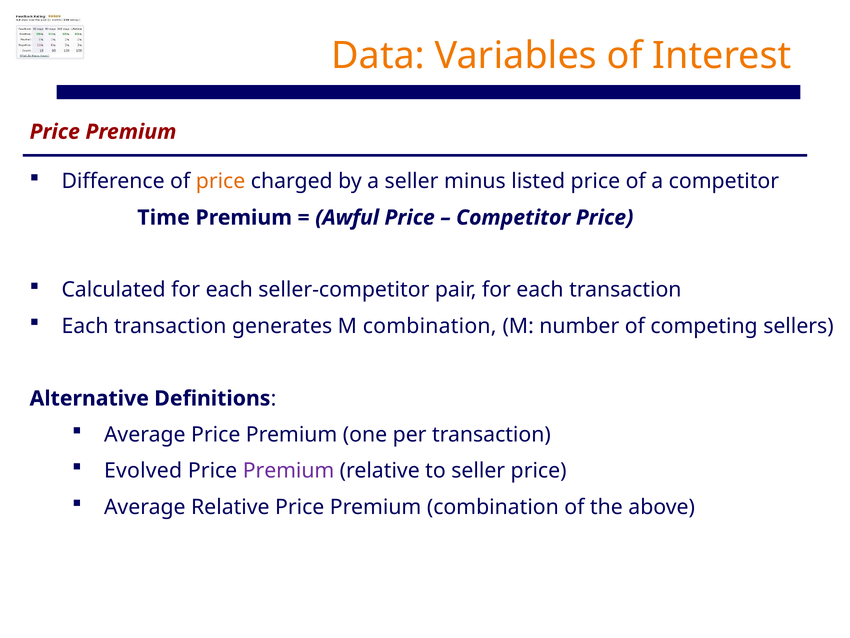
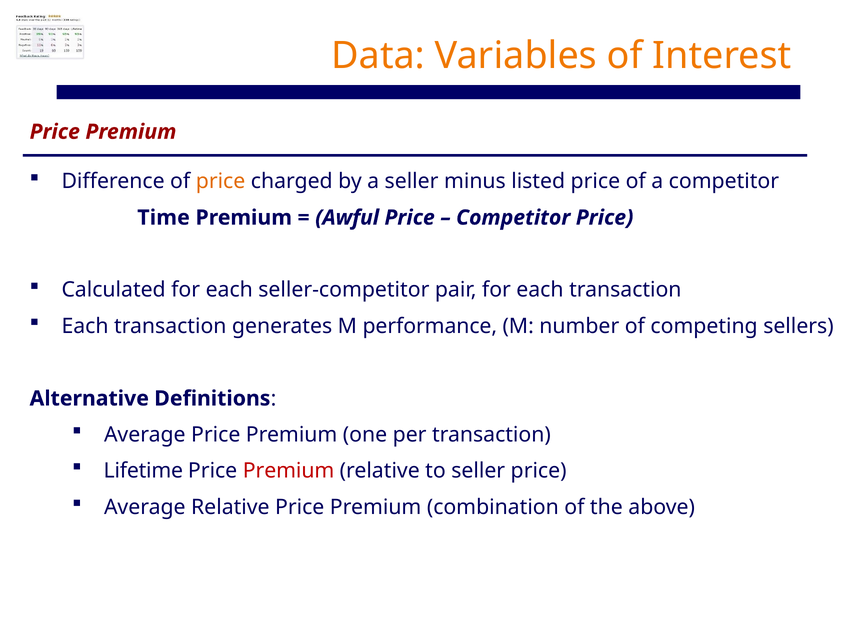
M combination: combination -> performance
Evolved: Evolved -> Lifetime
Premium at (289, 470) colour: purple -> red
